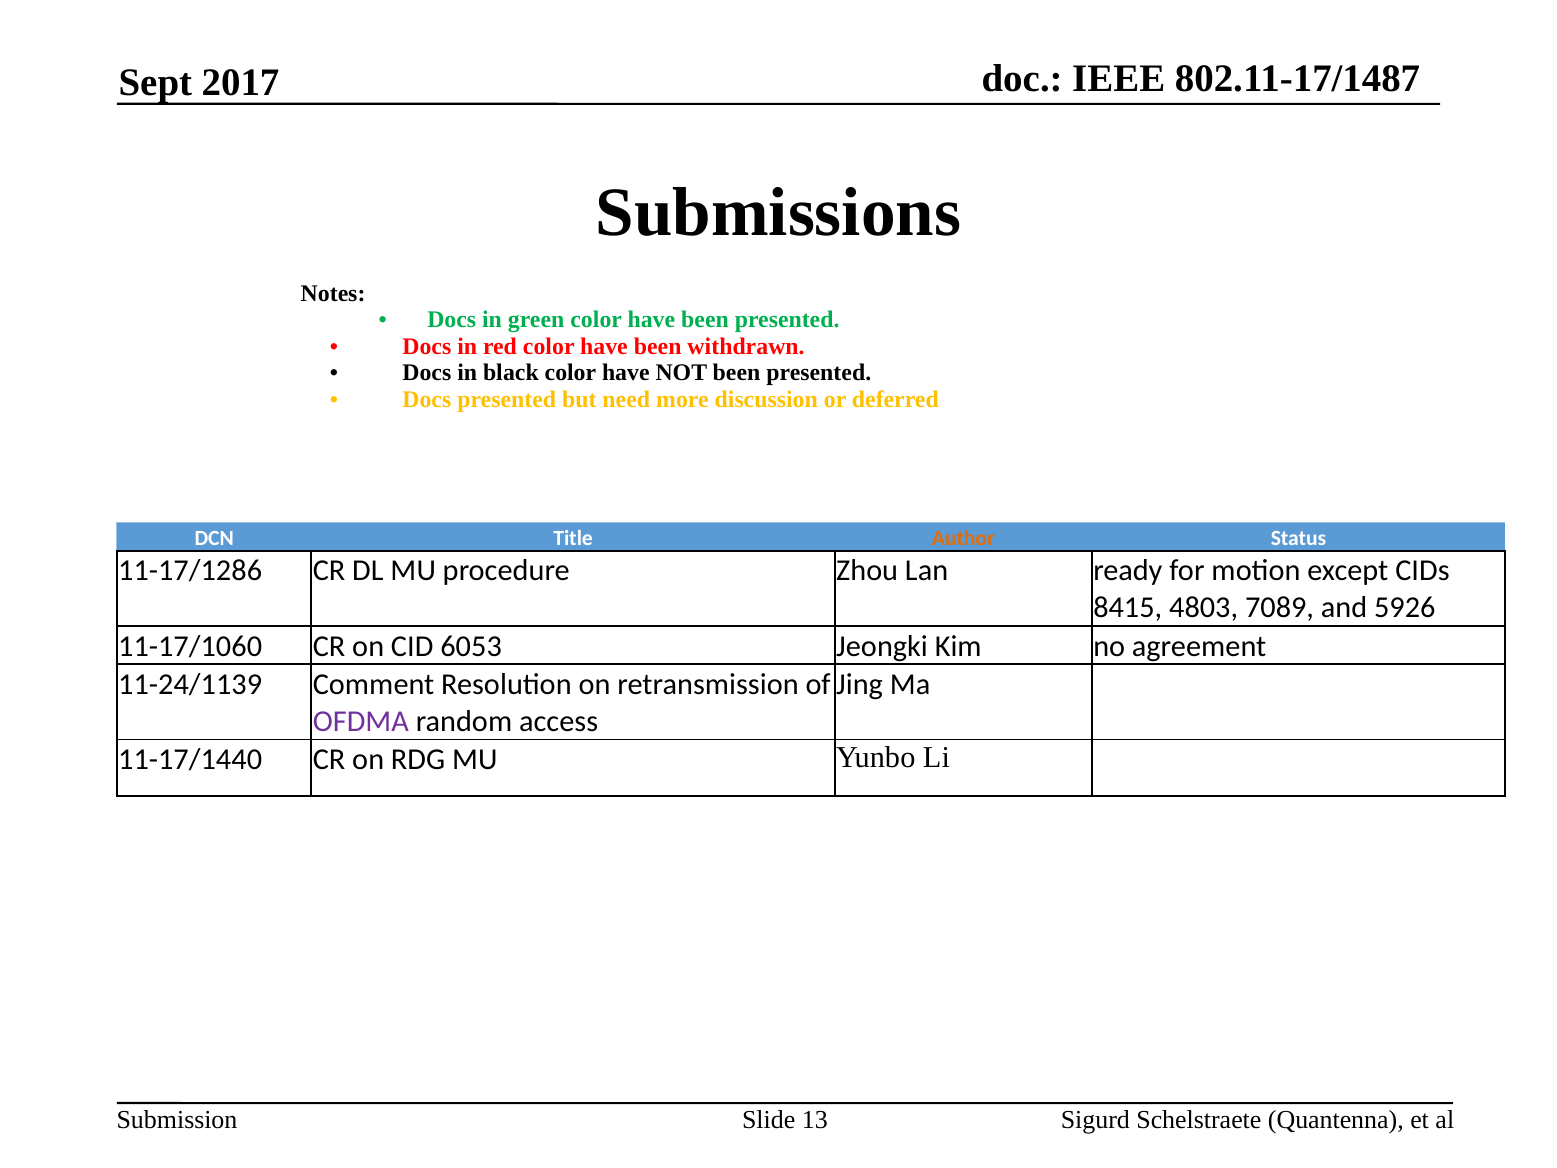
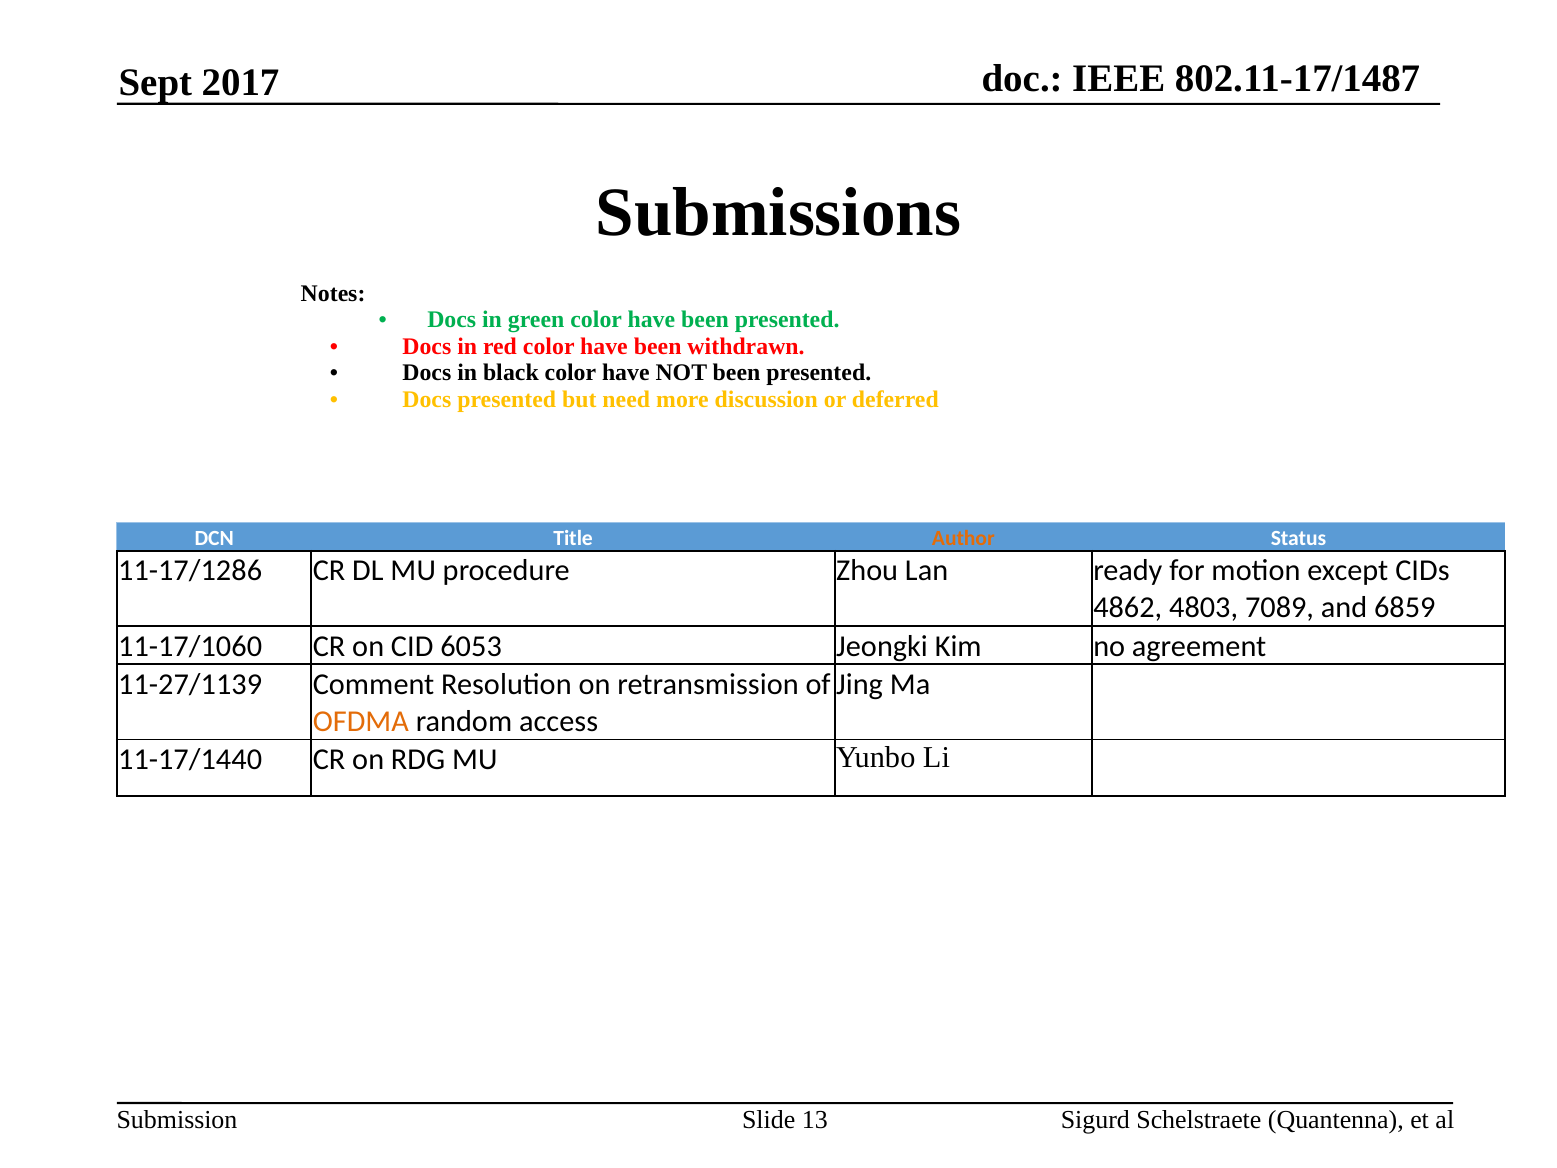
8415: 8415 -> 4862
5926: 5926 -> 6859
11-24/1139: 11-24/1139 -> 11-27/1139
OFDMA colour: purple -> orange
